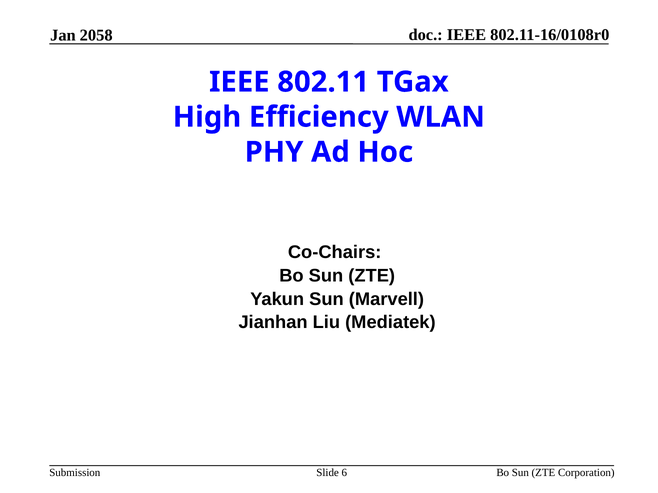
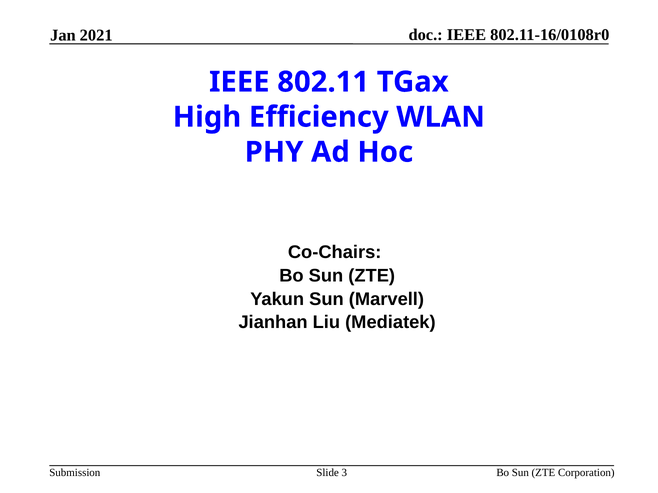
2058: 2058 -> 2021
6: 6 -> 3
